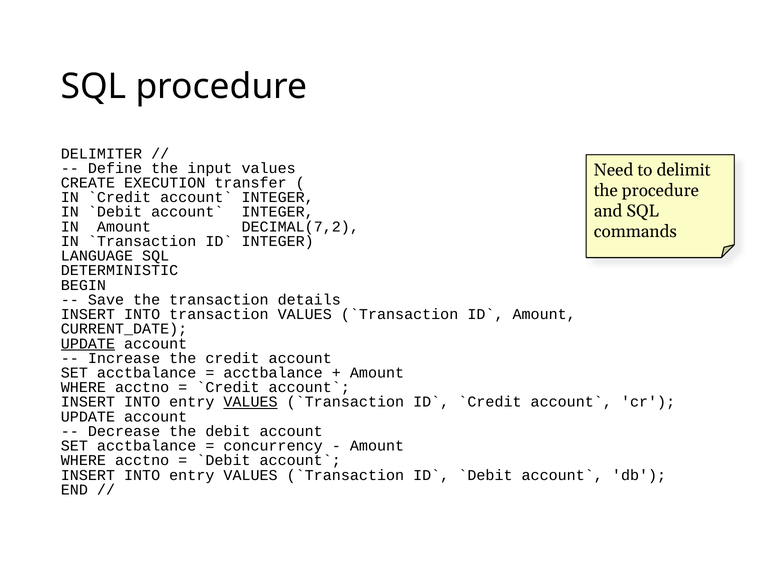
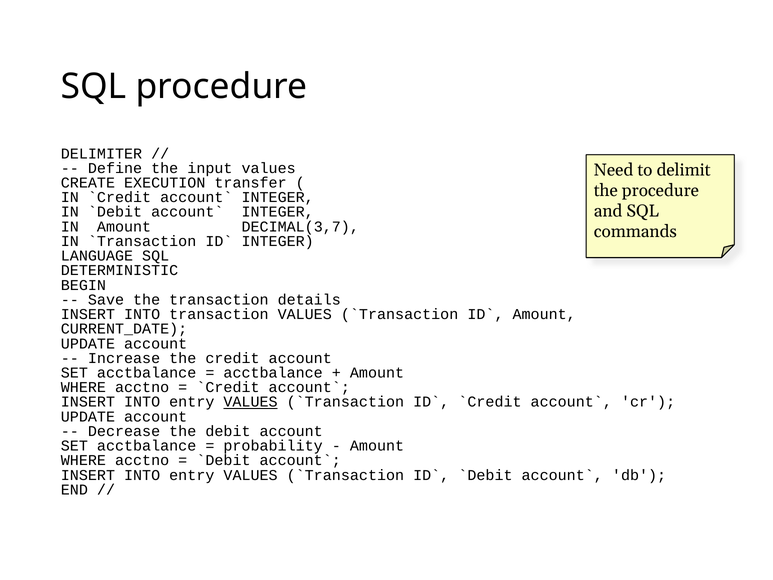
DECIMAL(7,2: DECIMAL(7,2 -> DECIMAL(3,7
UPDATE at (88, 343) underline: present -> none
concurrency: concurrency -> probability
